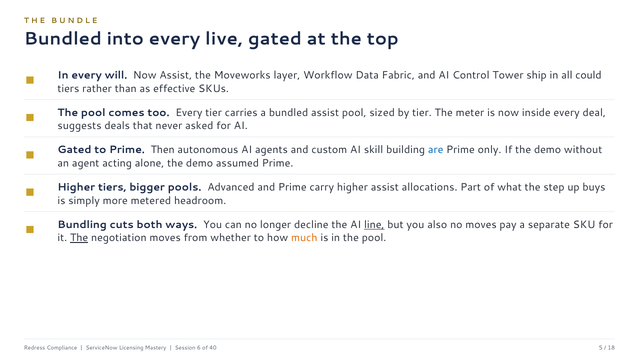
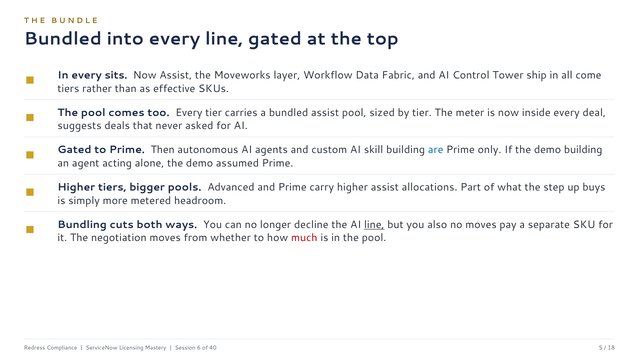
every live: live -> line
will: will -> sits
could: could -> come
demo without: without -> building
The at (79, 238) underline: present -> none
much colour: orange -> red
